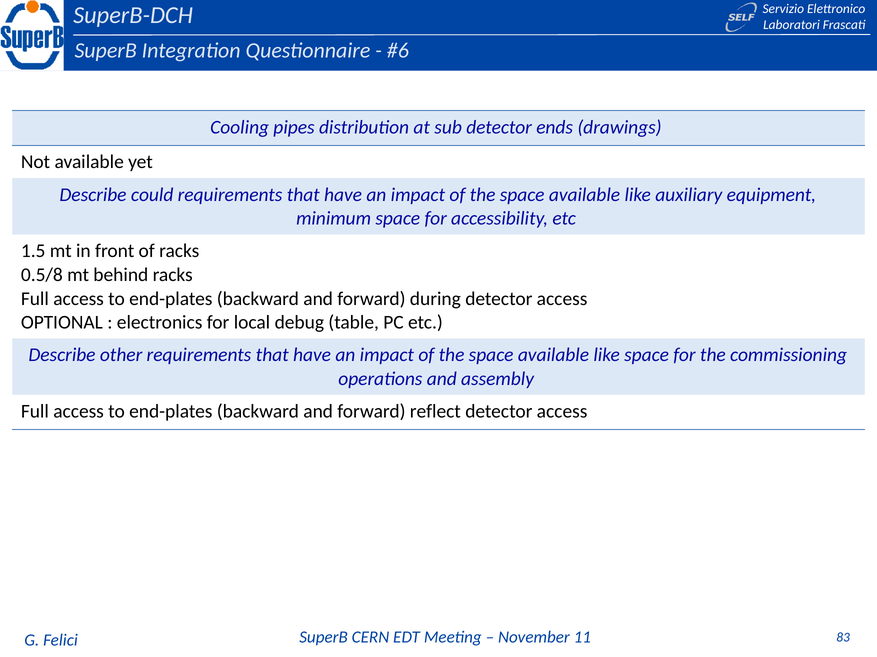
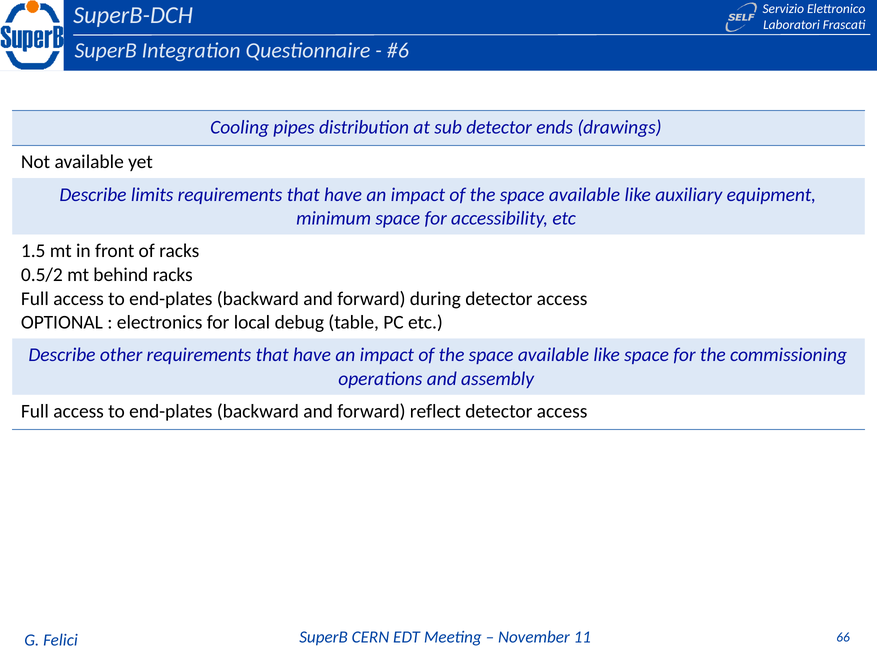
could: could -> limits
0.5/8: 0.5/8 -> 0.5/2
83: 83 -> 66
